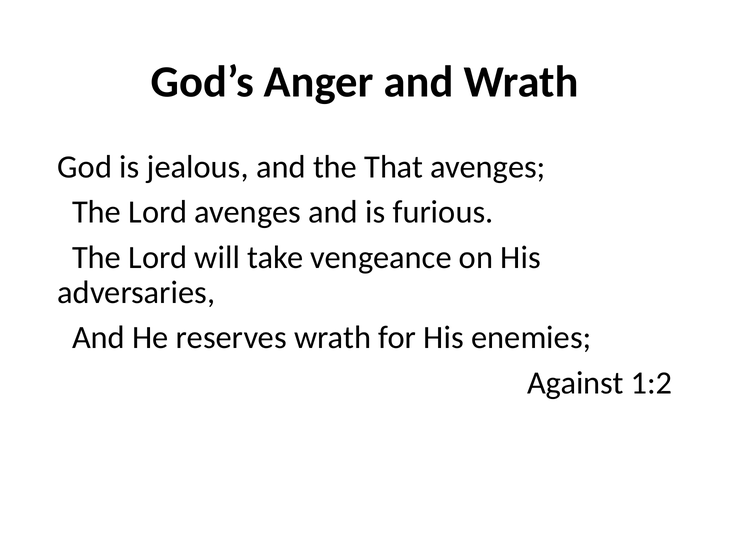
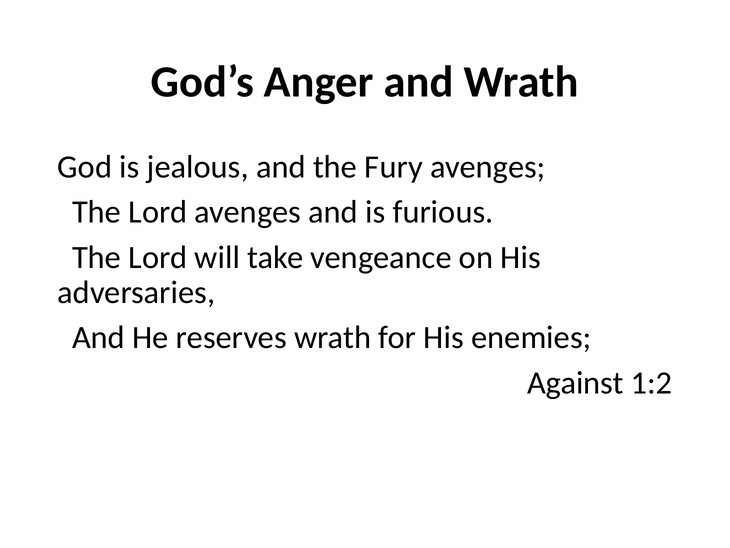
That: That -> Fury
